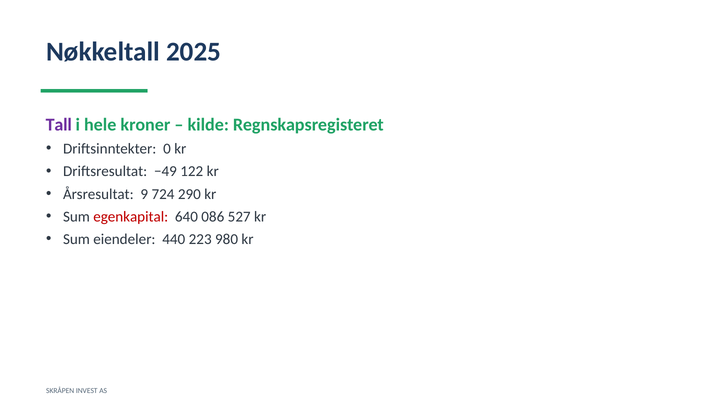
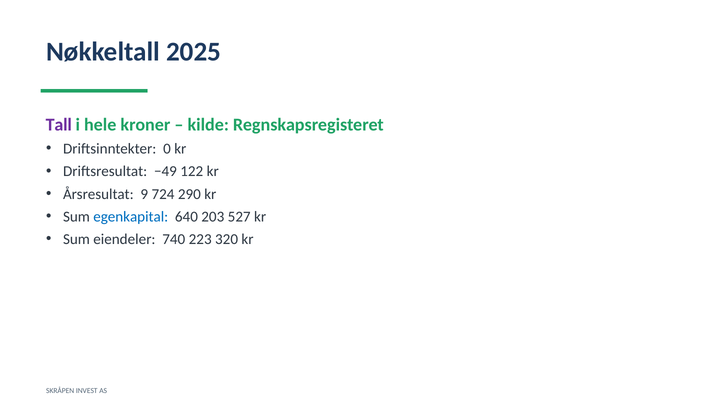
egenkapital colour: red -> blue
086: 086 -> 203
440: 440 -> 740
980: 980 -> 320
